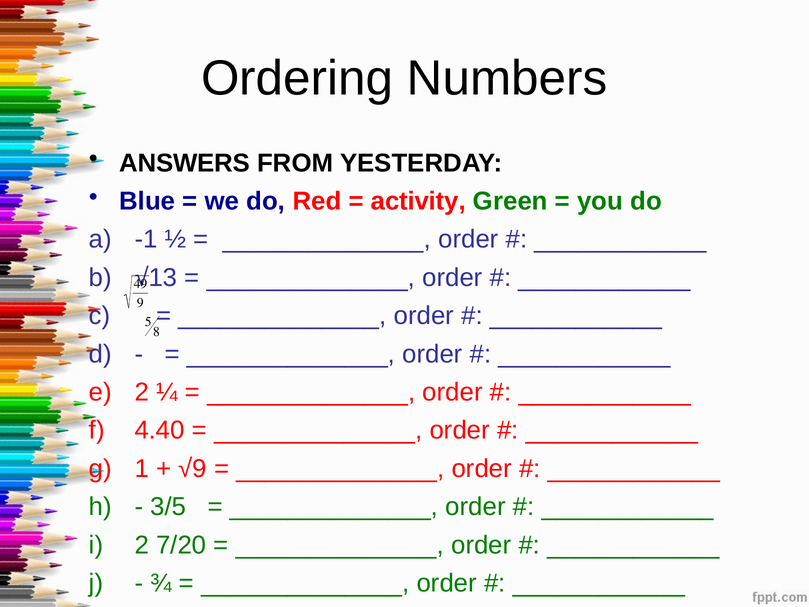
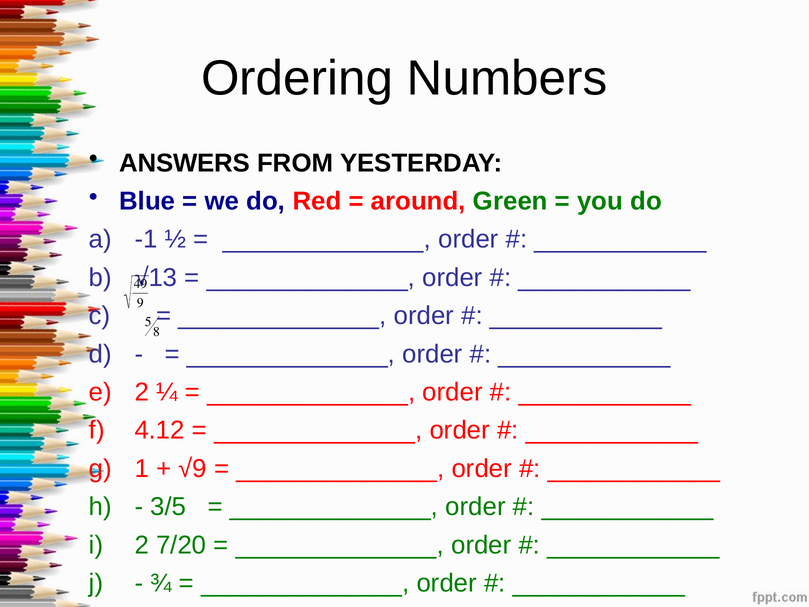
activity: activity -> around
4.40: 4.40 -> 4.12
